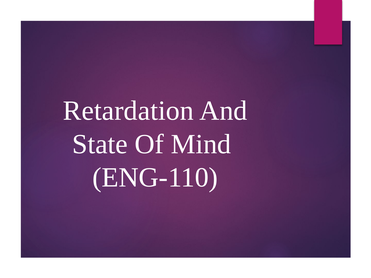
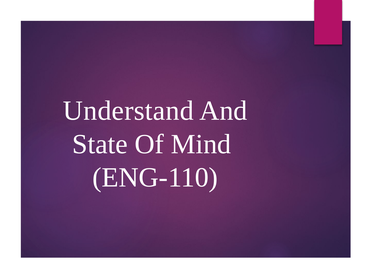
Retardation: Retardation -> Understand
